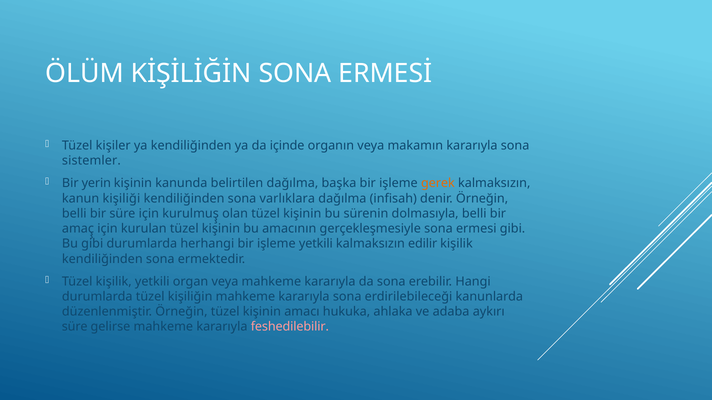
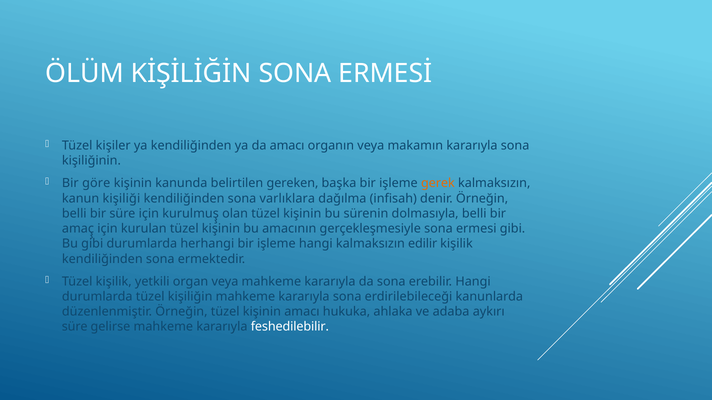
da içinde: içinde -> amacı
sistemler: sistemler -> kişiliğinin
yerin: yerin -> göre
belirtilen dağılma: dağılma -> gereken
işleme yetkili: yetkili -> hangi
feshedilebilir colour: pink -> white
